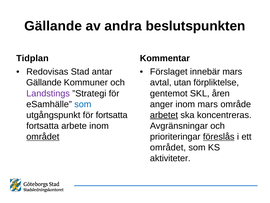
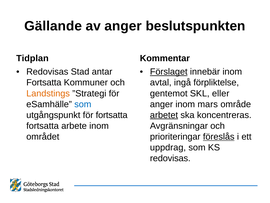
av andra: andra -> anger
Förslaget underline: none -> present
innebär mars: mars -> inom
Gällande at (44, 82): Gällande -> Fortsatta
utan: utan -> ingå
Landstings colour: purple -> orange
åren: åren -> eller
området at (43, 136) underline: present -> none
området at (168, 147): området -> uppdrag
aktiviteter at (170, 158): aktiviteter -> redovisas
